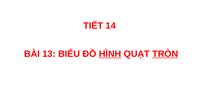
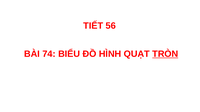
14: 14 -> 56
13: 13 -> 74
HÌNH underline: present -> none
